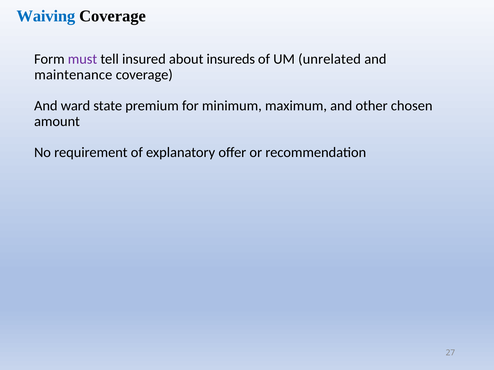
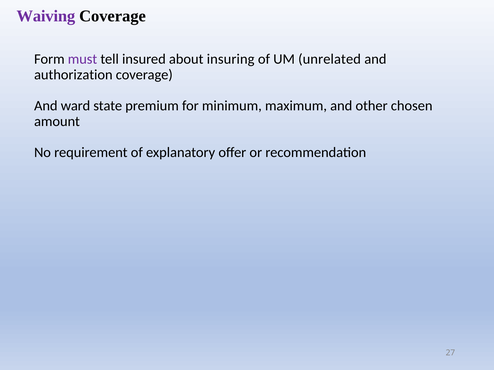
Waiving colour: blue -> purple
insureds: insureds -> insuring
maintenance: maintenance -> authorization
